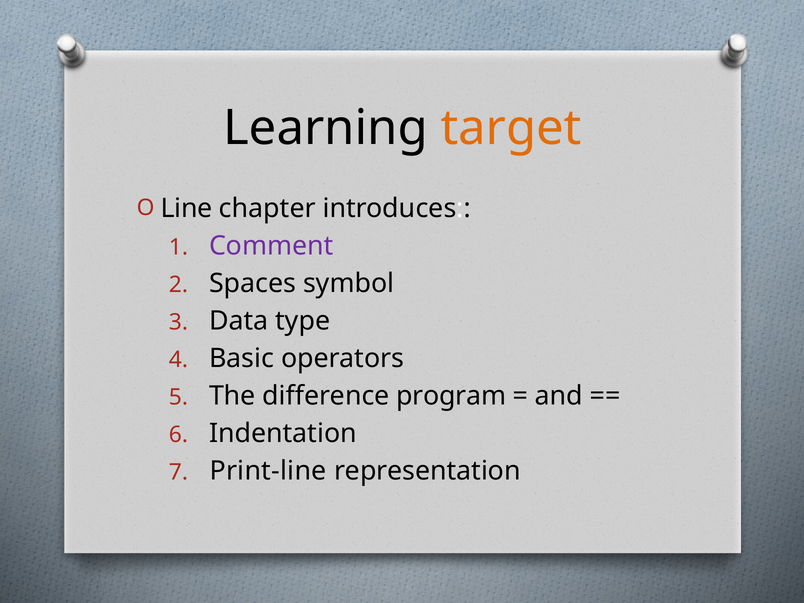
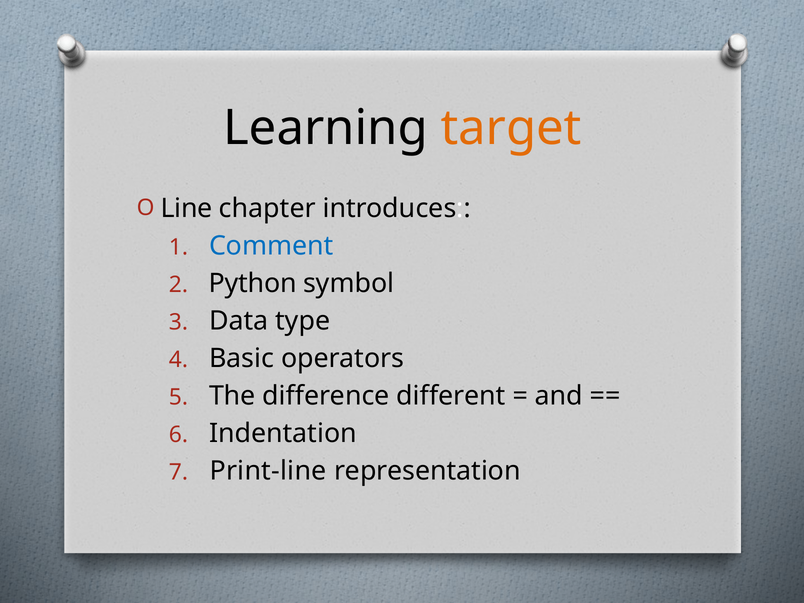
Comment colour: purple -> blue
Spaces: Spaces -> Python
program: program -> different
